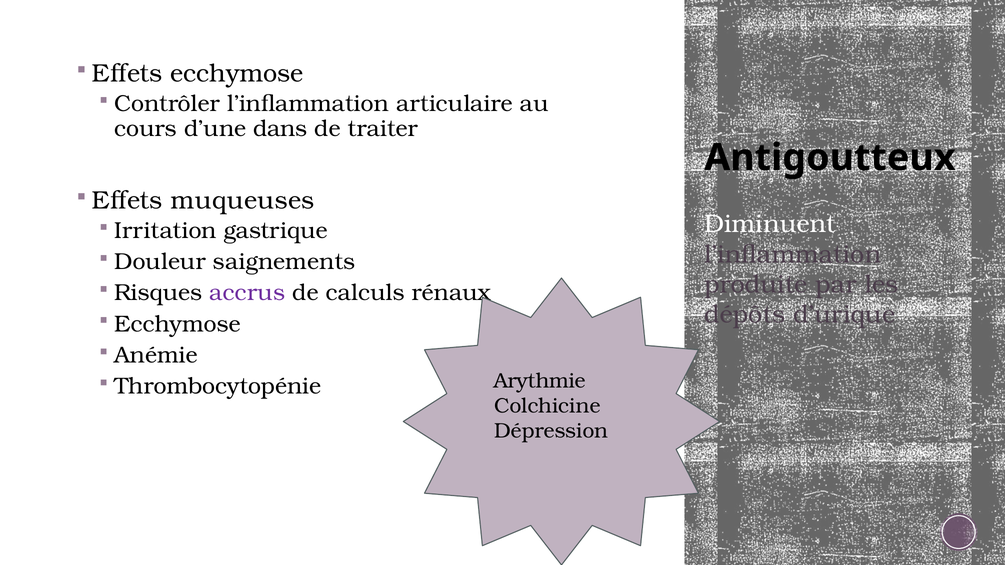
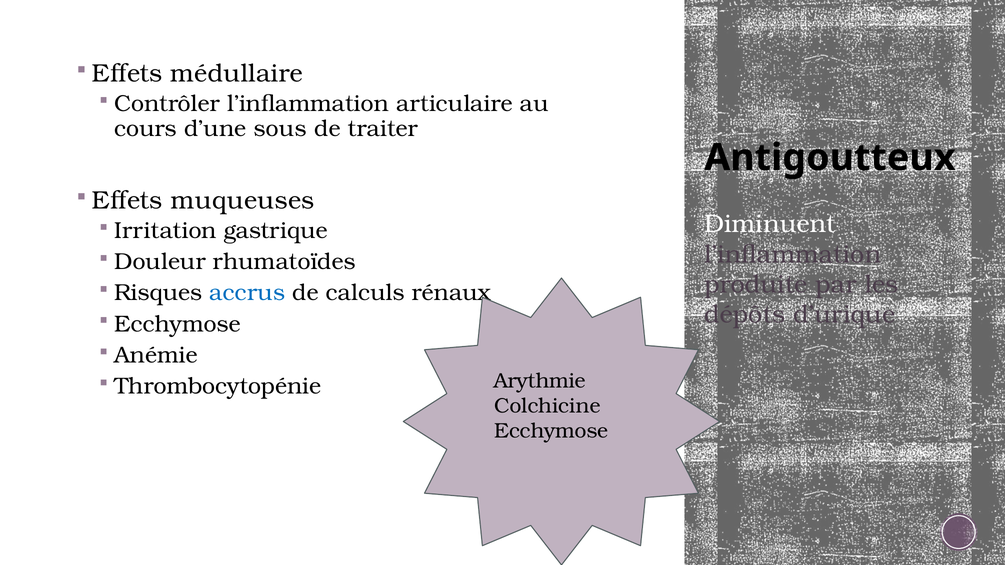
ecchymose at (237, 74): ecchymose -> médullaire
dans: dans -> sous
saignements: saignements -> rhumatoïdes
accrus colour: purple -> blue
Dépression at (551, 431): Dépression -> Ecchymose
